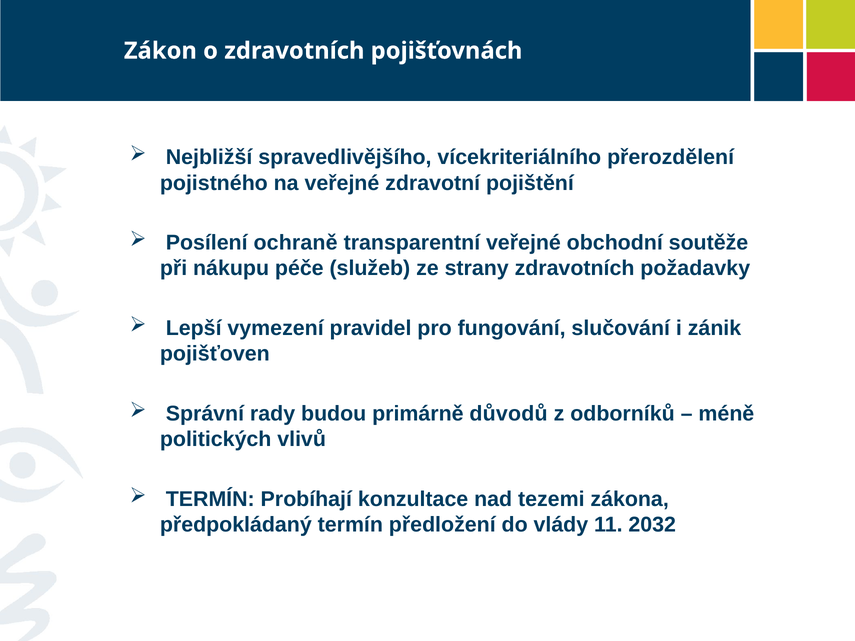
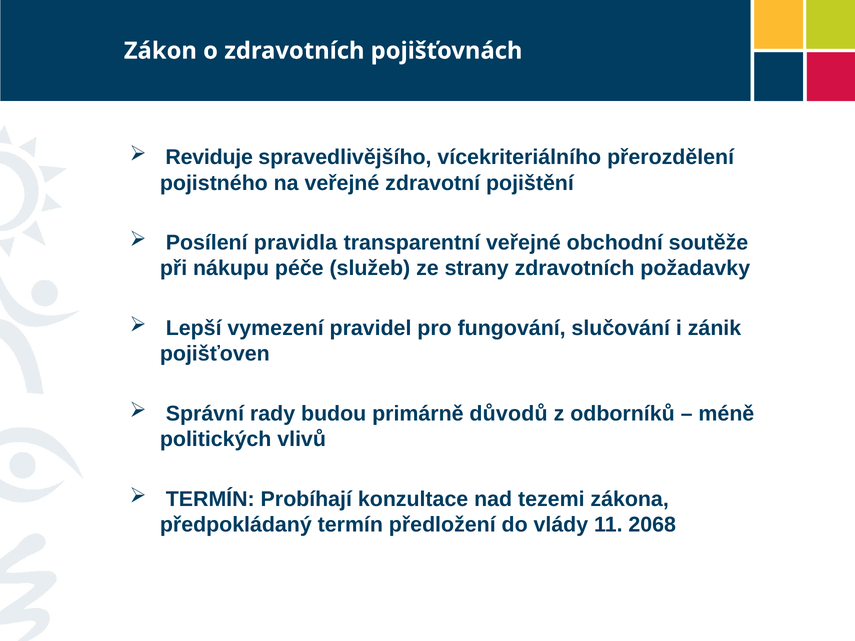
Nejbližší: Nejbližší -> Reviduje
ochraně: ochraně -> pravidla
2032: 2032 -> 2068
